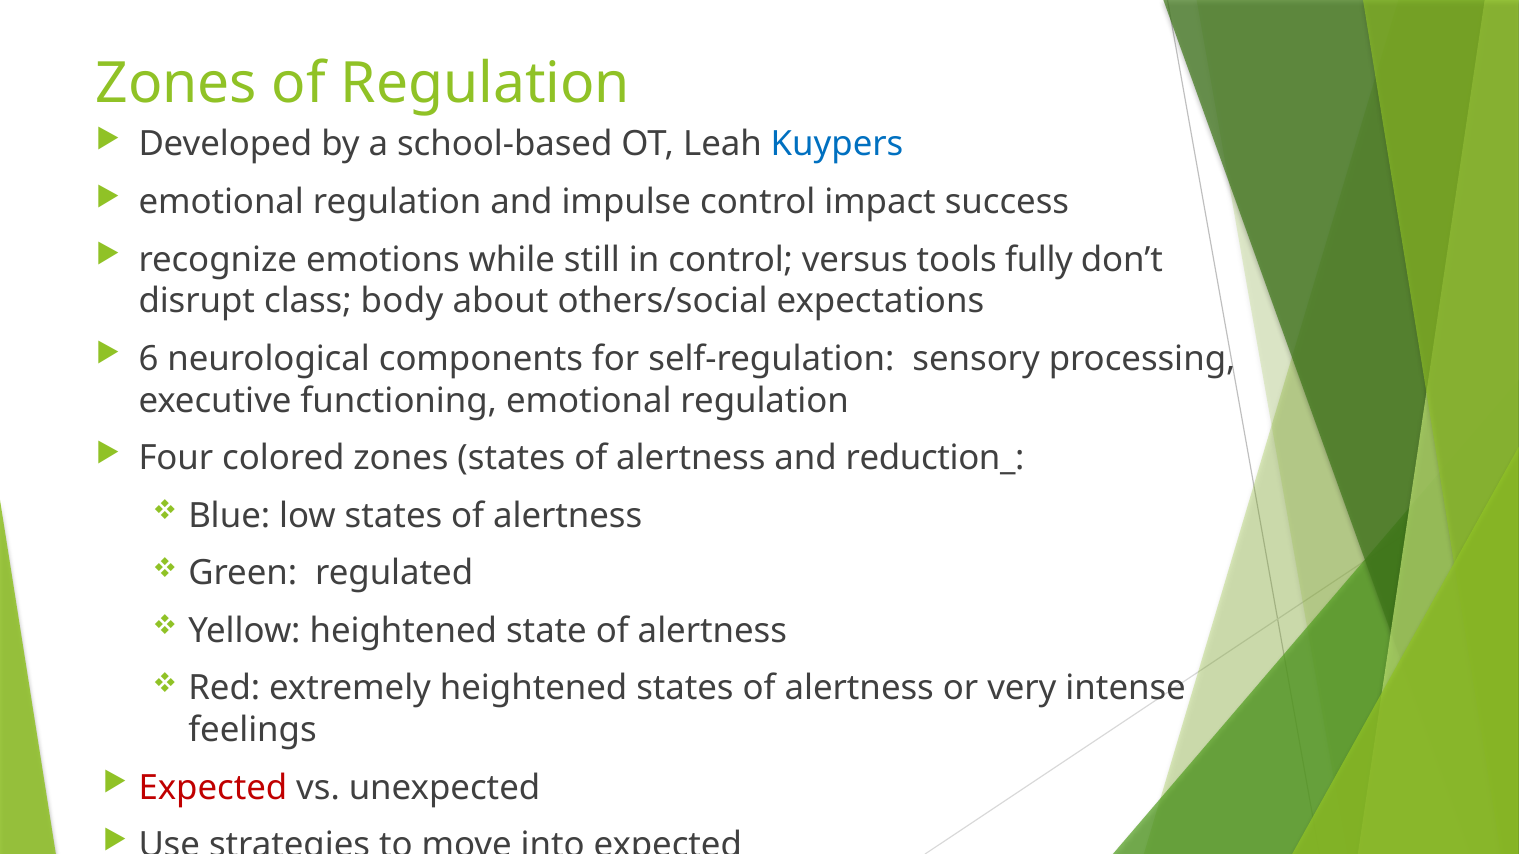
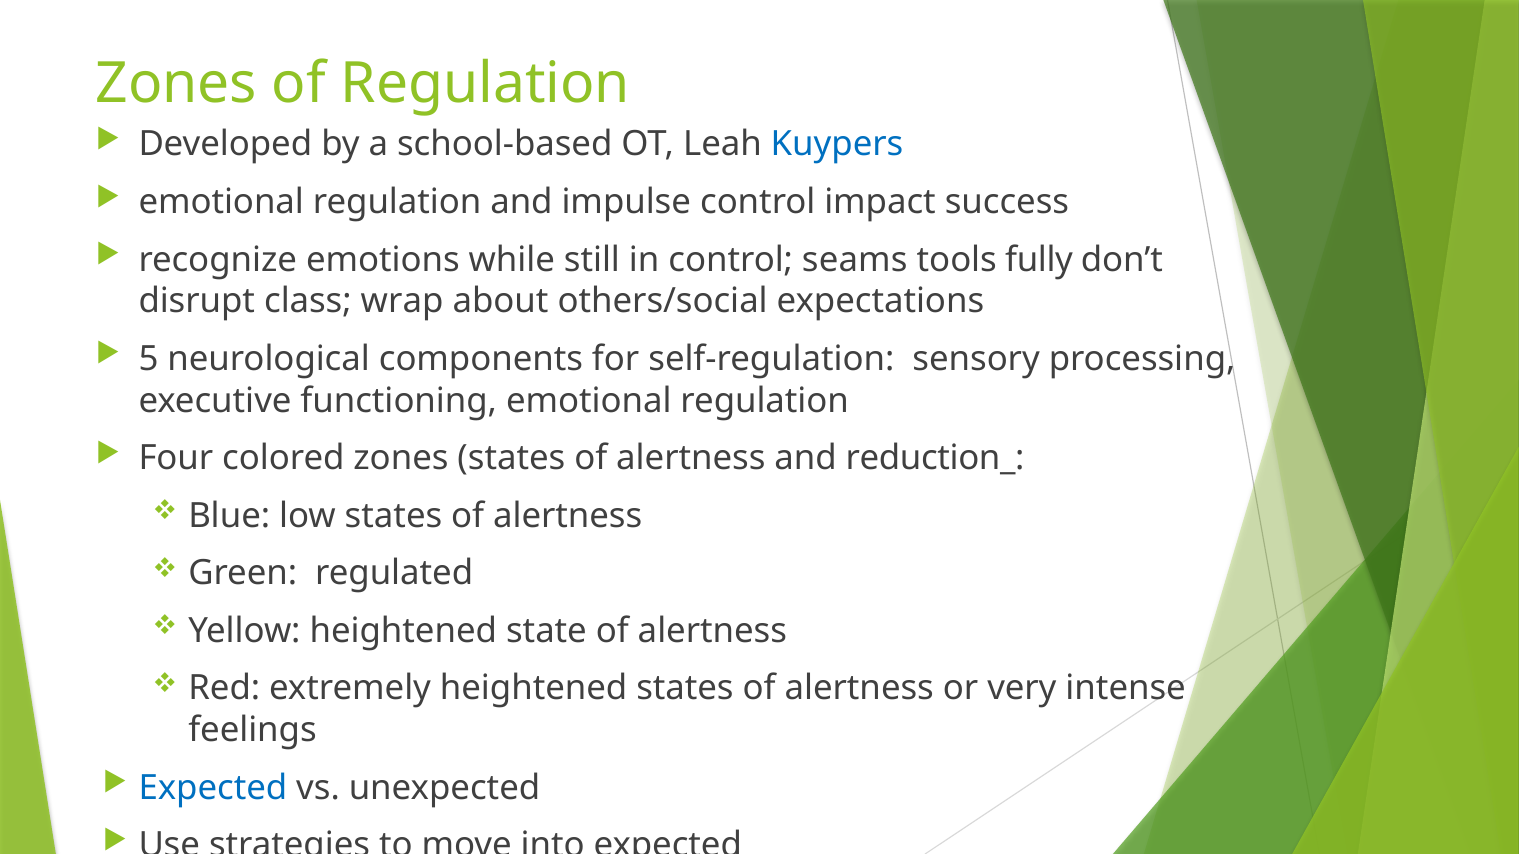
versus: versus -> seams
body: body -> wrap
6: 6 -> 5
Expected at (213, 788) colour: red -> blue
